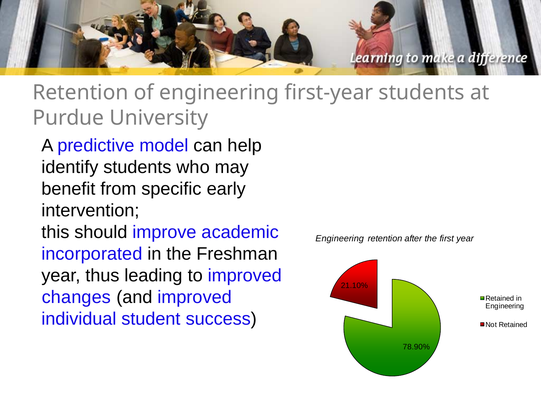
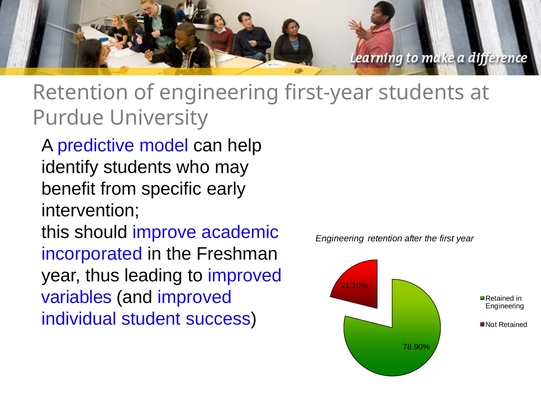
changes: changes -> variables
